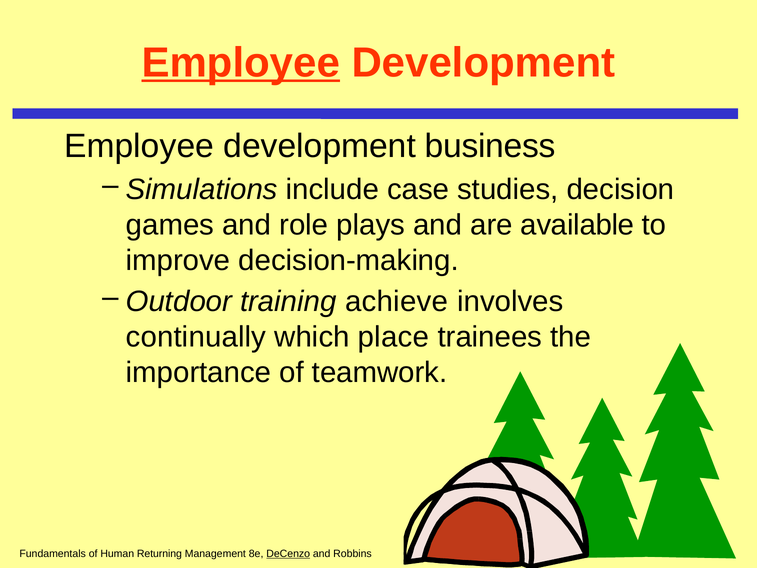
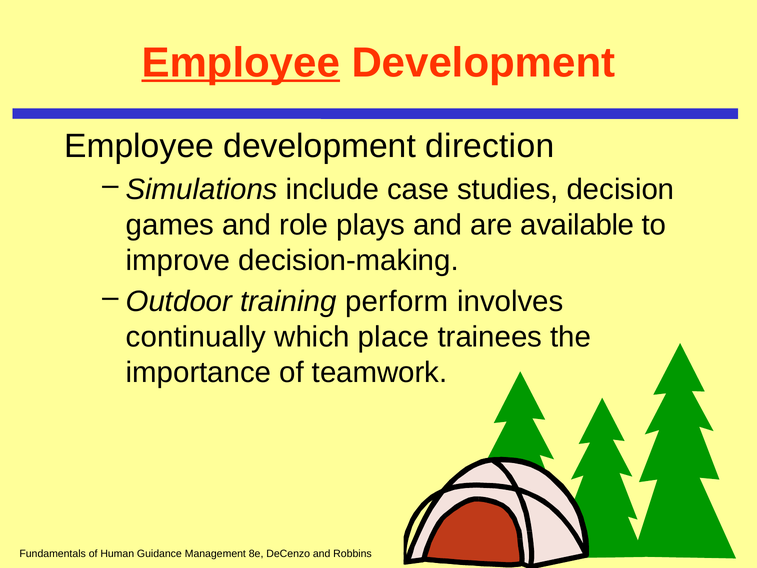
business: business -> direction
achieve: achieve -> perform
Returning: Returning -> Guidance
DeCenzo underline: present -> none
